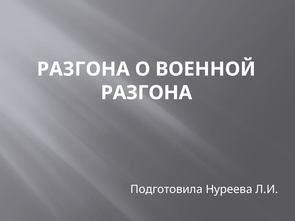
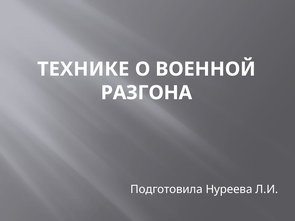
РАЗГОНА at (83, 69): РАЗГОНА -> ТЕХНИКЕ
